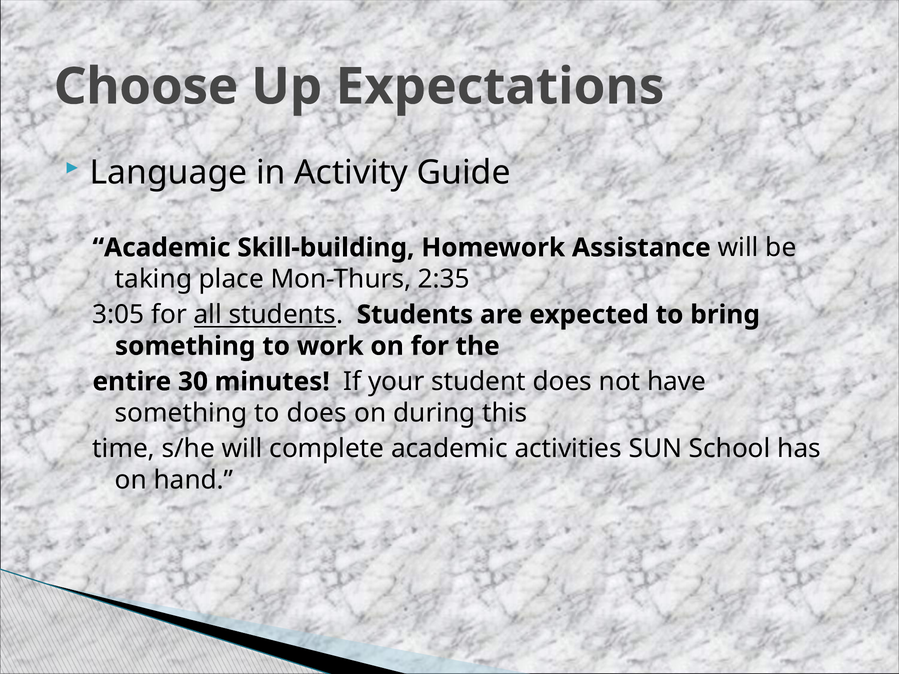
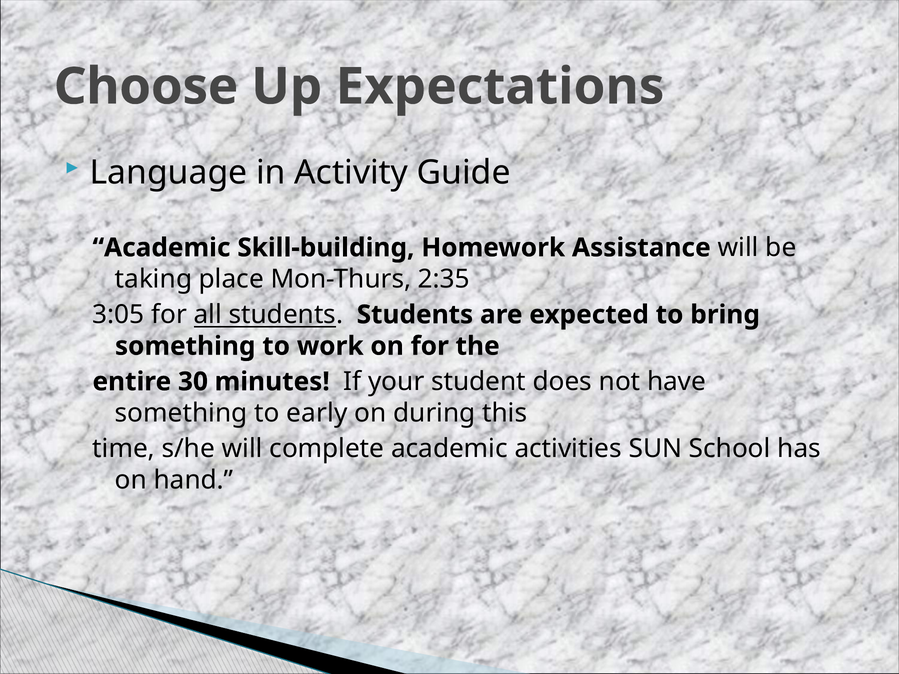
to does: does -> early
